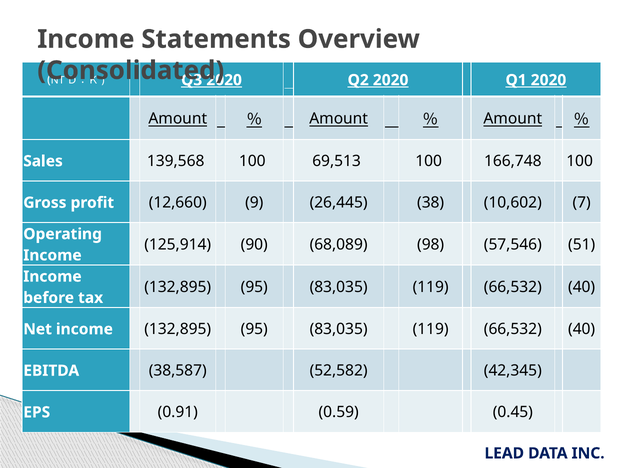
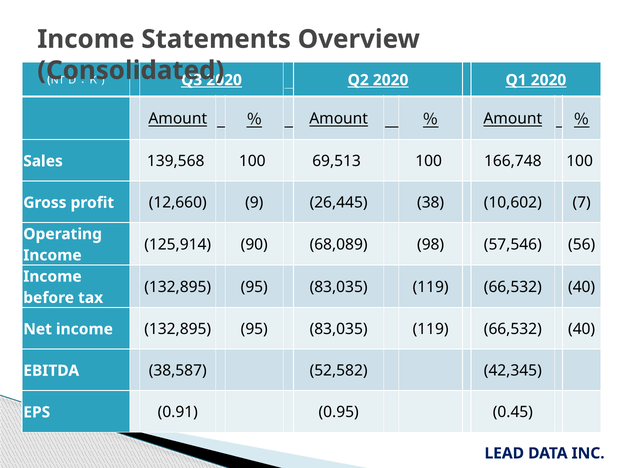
51: 51 -> 56
0.59: 0.59 -> 0.95
